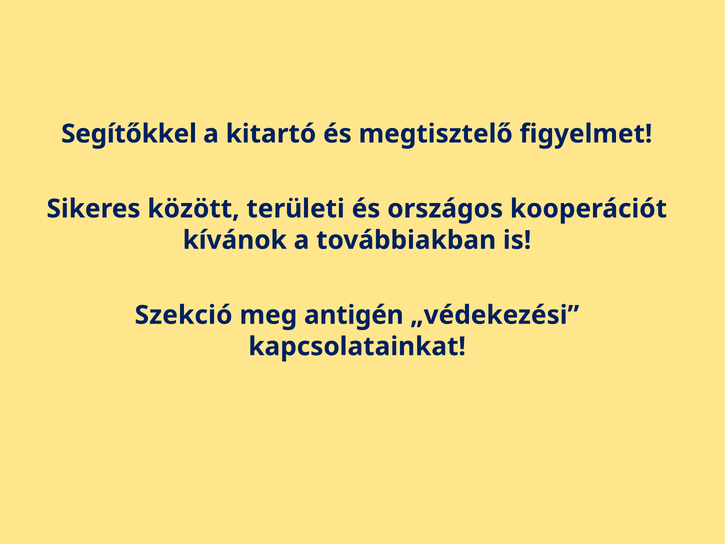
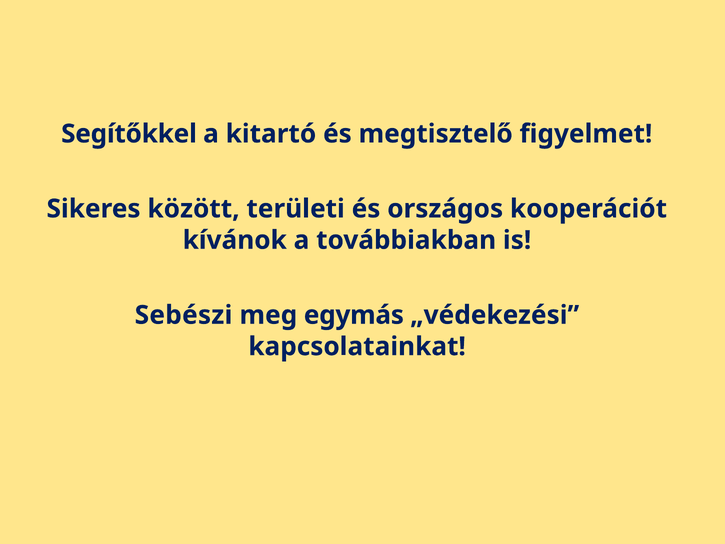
Szekció: Szekció -> Sebészi
antigén: antigén -> egymás
